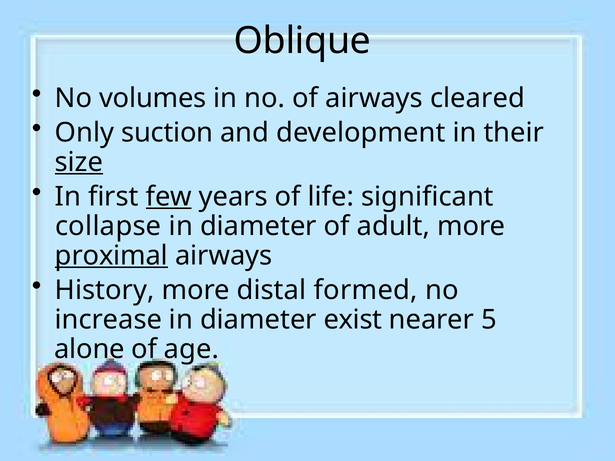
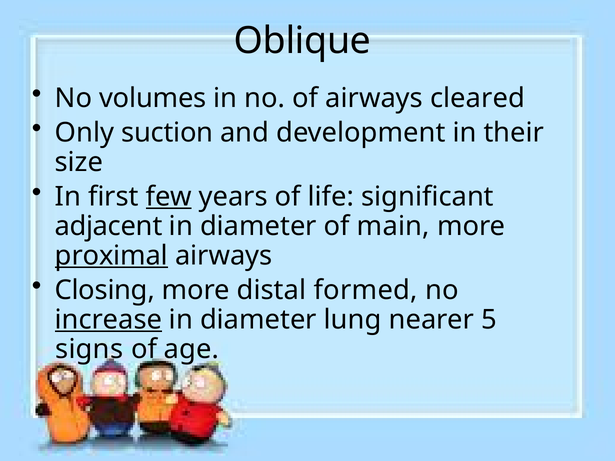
size underline: present -> none
collapse: collapse -> adjacent
adult: adult -> main
History: History -> Closing
increase underline: none -> present
exist: exist -> lung
alone: alone -> signs
